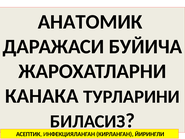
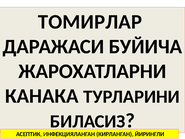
АНАТОМИК: АНАТОМИК -> ТОМИРЛАР
